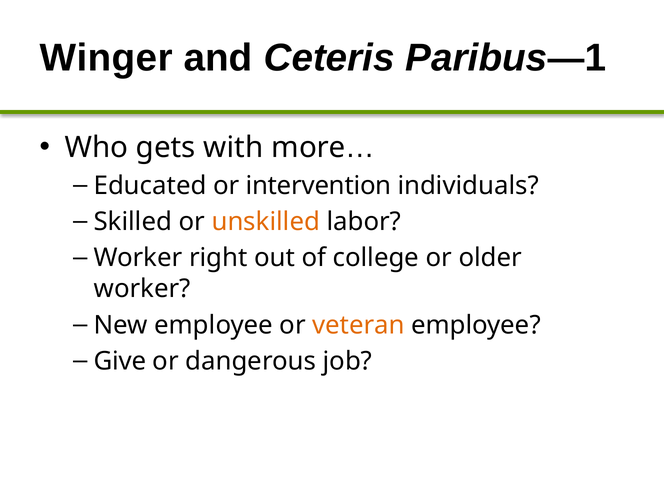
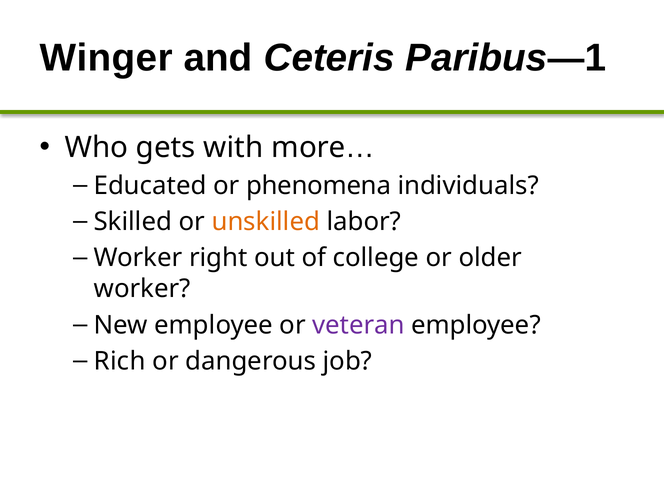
intervention: intervention -> phenomena
veteran colour: orange -> purple
Give: Give -> Rich
